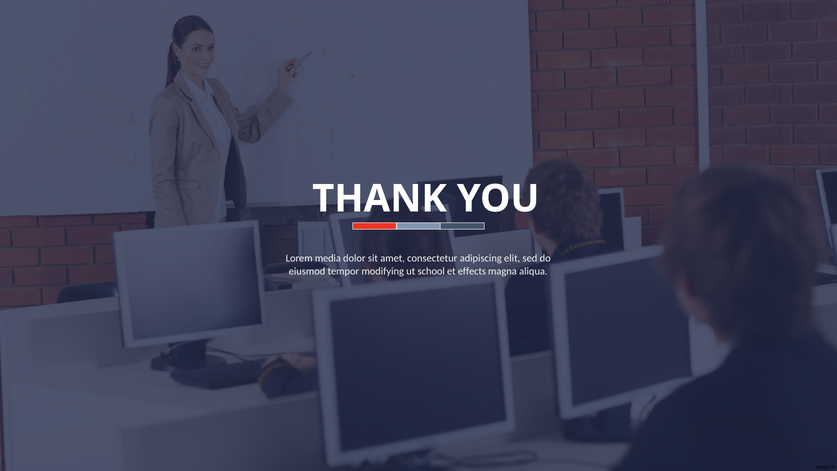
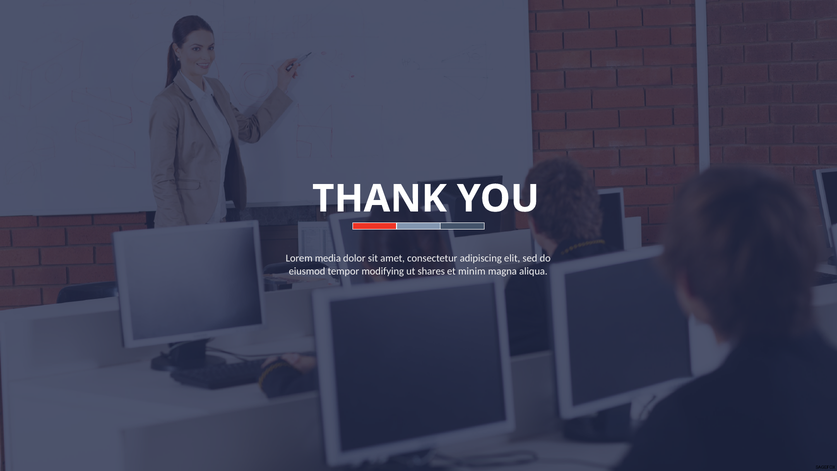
school: school -> shares
effects: effects -> minim
